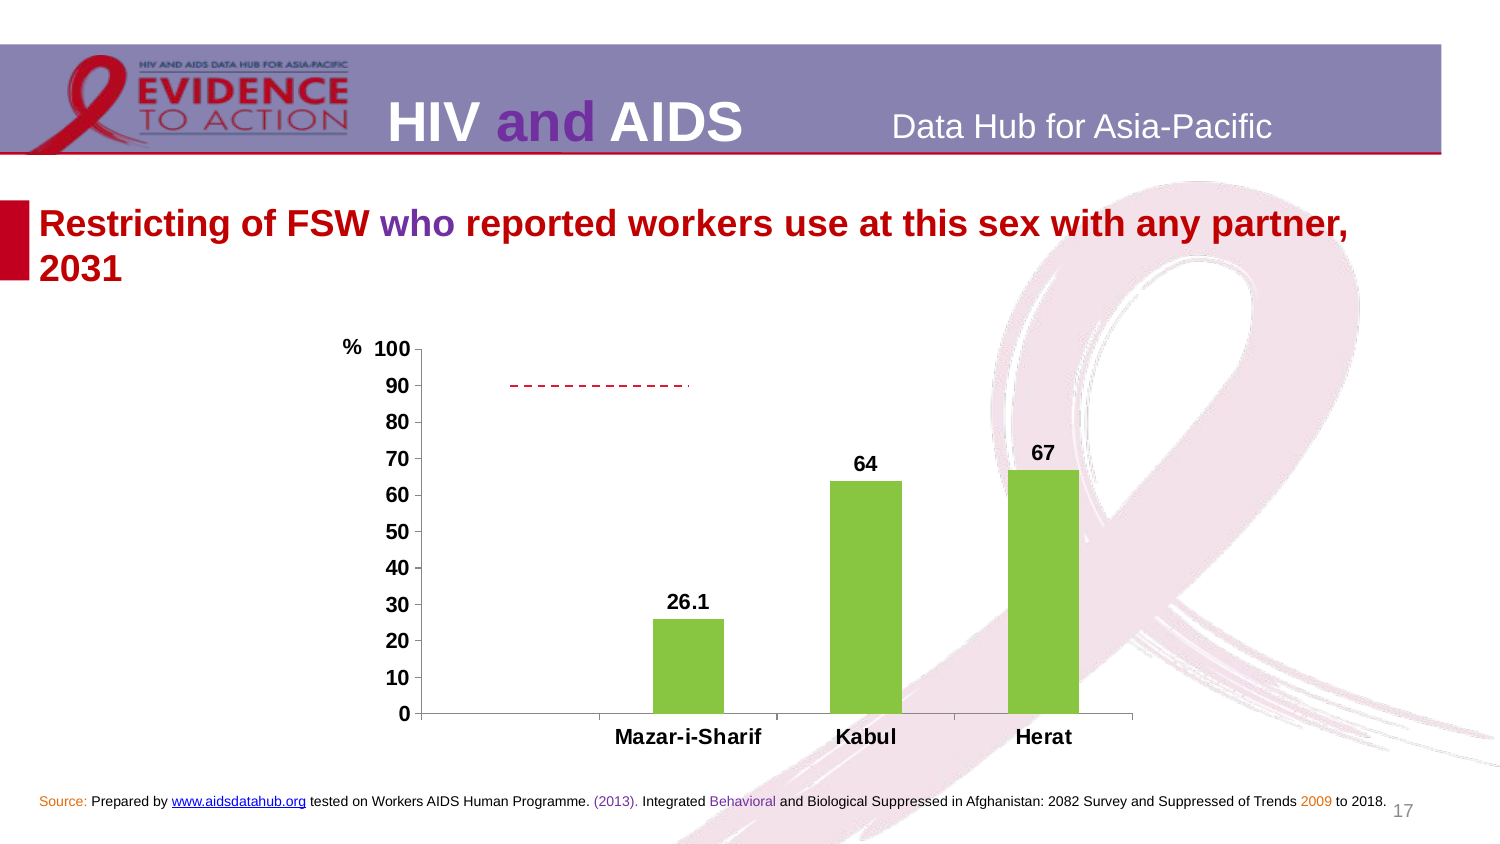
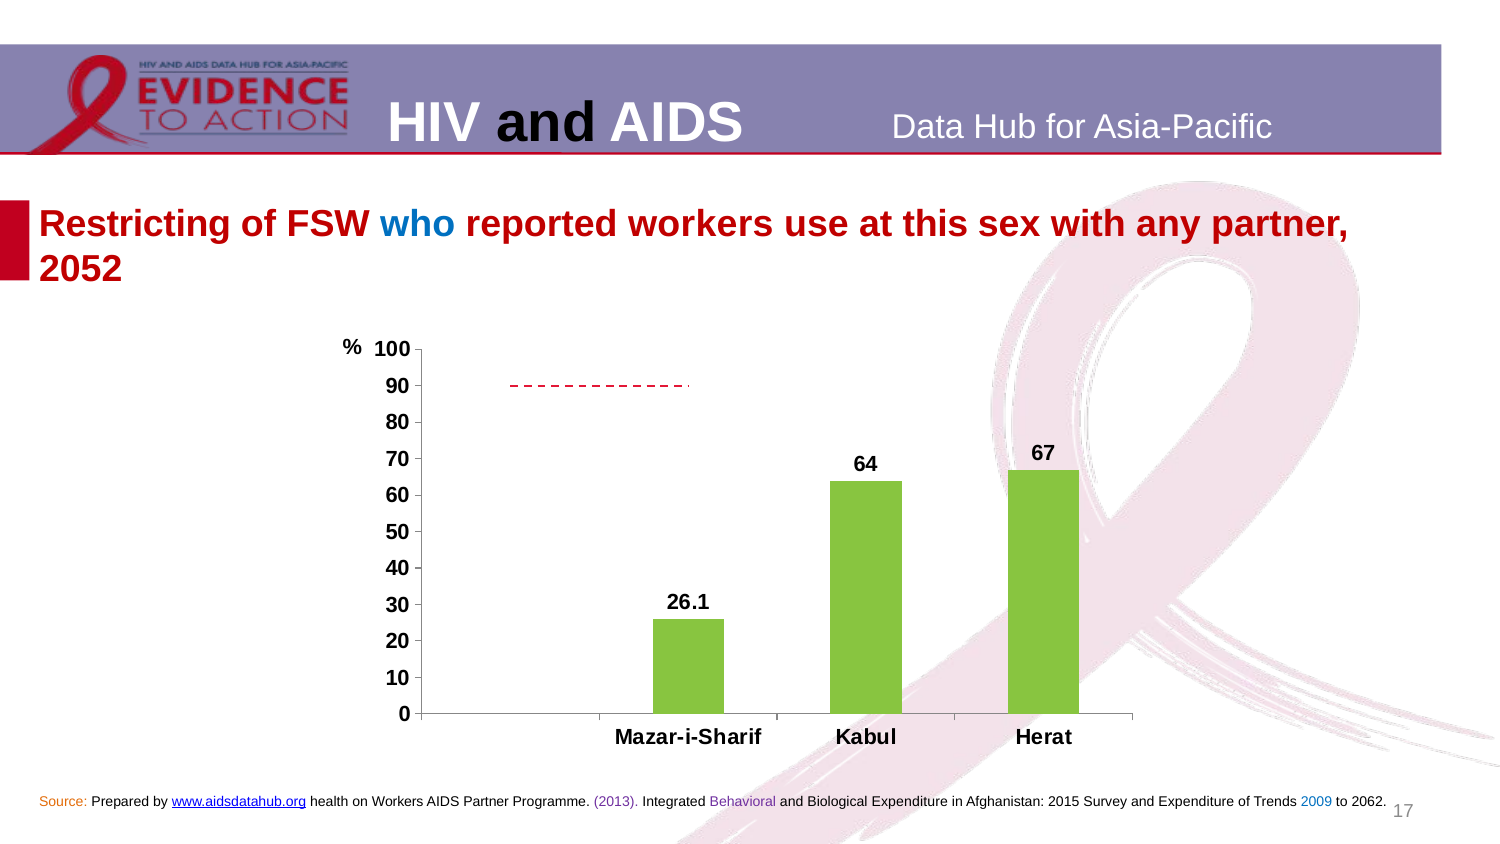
and at (546, 123) colour: purple -> black
who colour: purple -> blue
2031: 2031 -> 2052
tested: tested -> health
AIDS Human: Human -> Partner
Biological Suppressed: Suppressed -> Expenditure
2082: 2082 -> 2015
and Suppressed: Suppressed -> Expenditure
2009 colour: orange -> blue
2018: 2018 -> 2062
